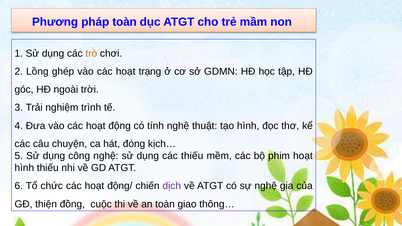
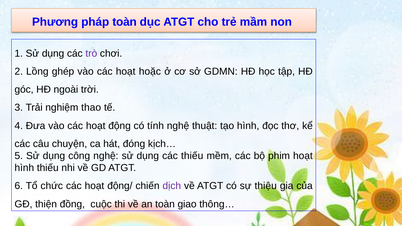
trò colour: orange -> purple
trạng: trạng -> hoặc
trình: trình -> thao
sự nghệ: nghệ -> thiệu
